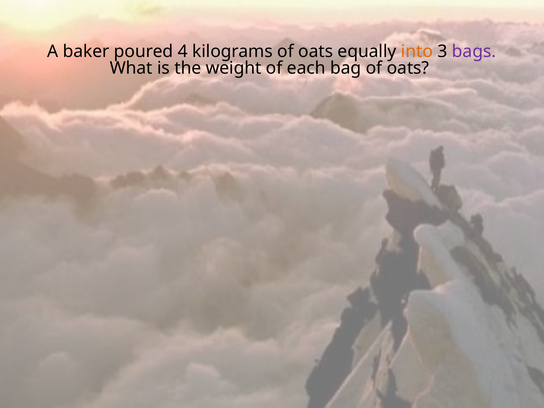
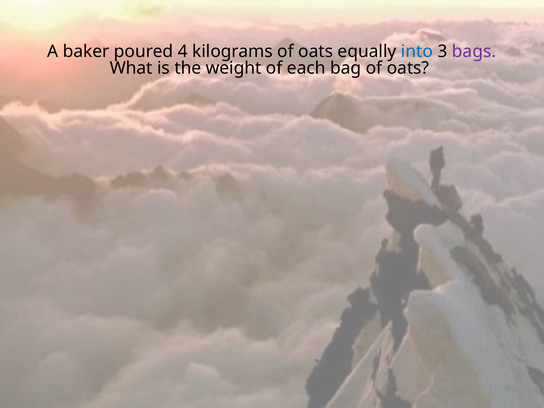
into colour: orange -> blue
